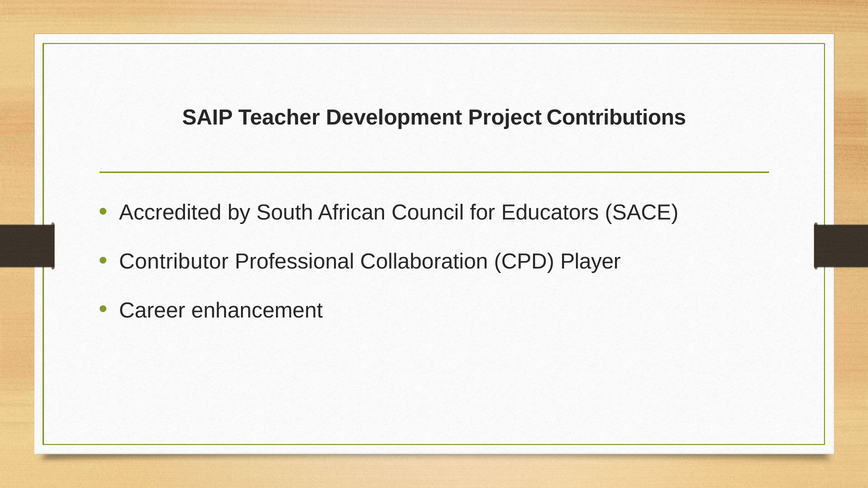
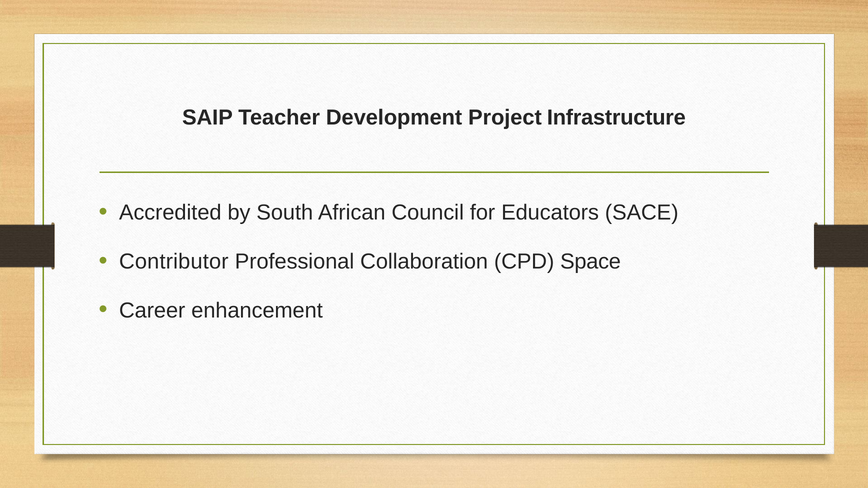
Contributions: Contributions -> Infrastructure
Player: Player -> Space
